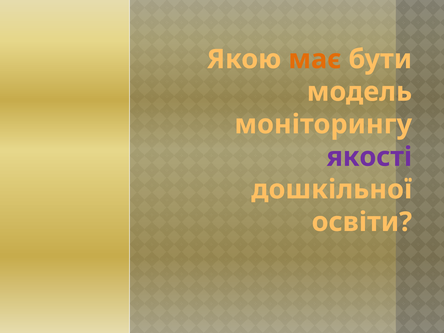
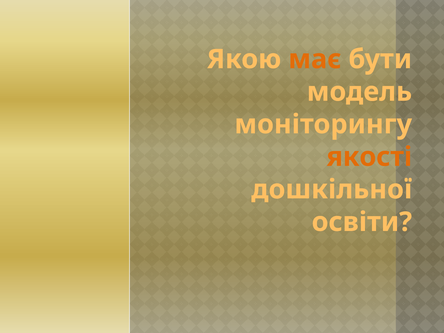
якості colour: purple -> orange
